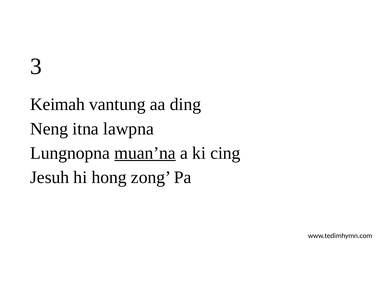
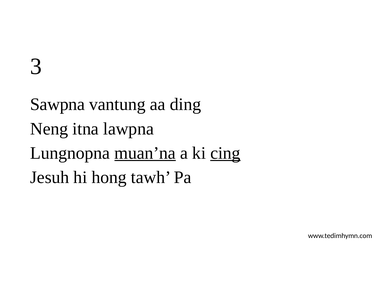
Keimah: Keimah -> Sawpna
cing underline: none -> present
zong: zong -> tawh
